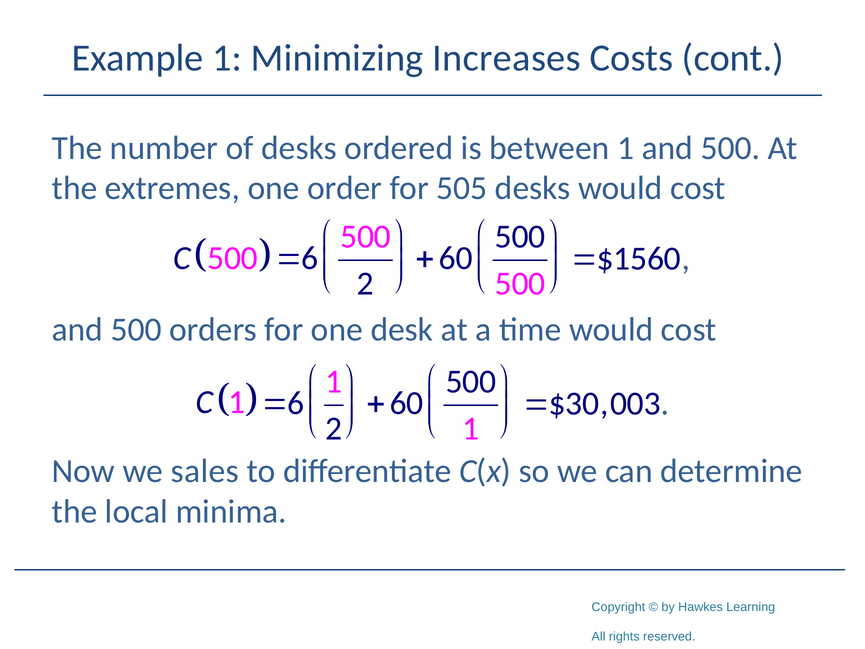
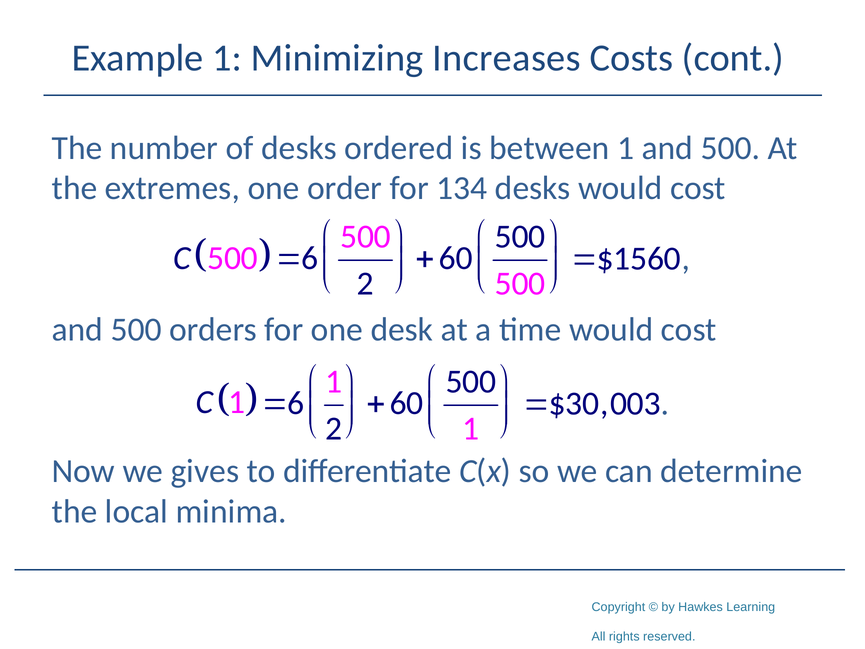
505: 505 -> 134
sales: sales -> gives
